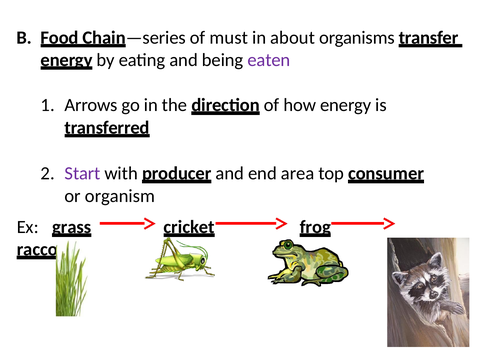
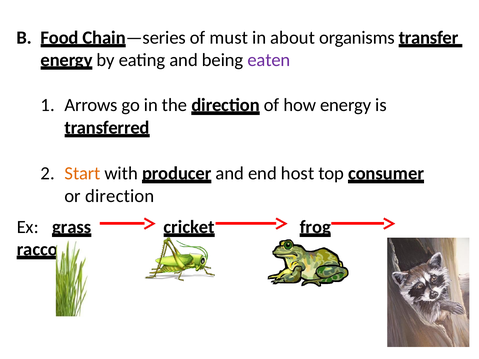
Start colour: purple -> orange
area: area -> host
or organism: organism -> direction
